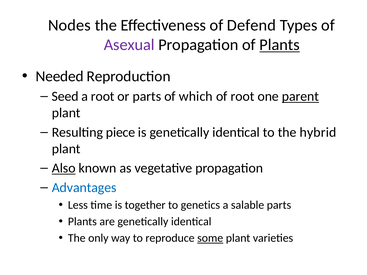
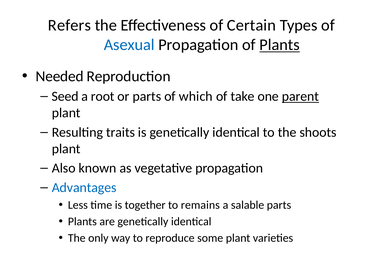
Nodes: Nodes -> Refers
Defend: Defend -> Certain
Asexual colour: purple -> blue
of root: root -> take
piece: piece -> traits
hybrid: hybrid -> shoots
Also underline: present -> none
genetics: genetics -> remains
some underline: present -> none
